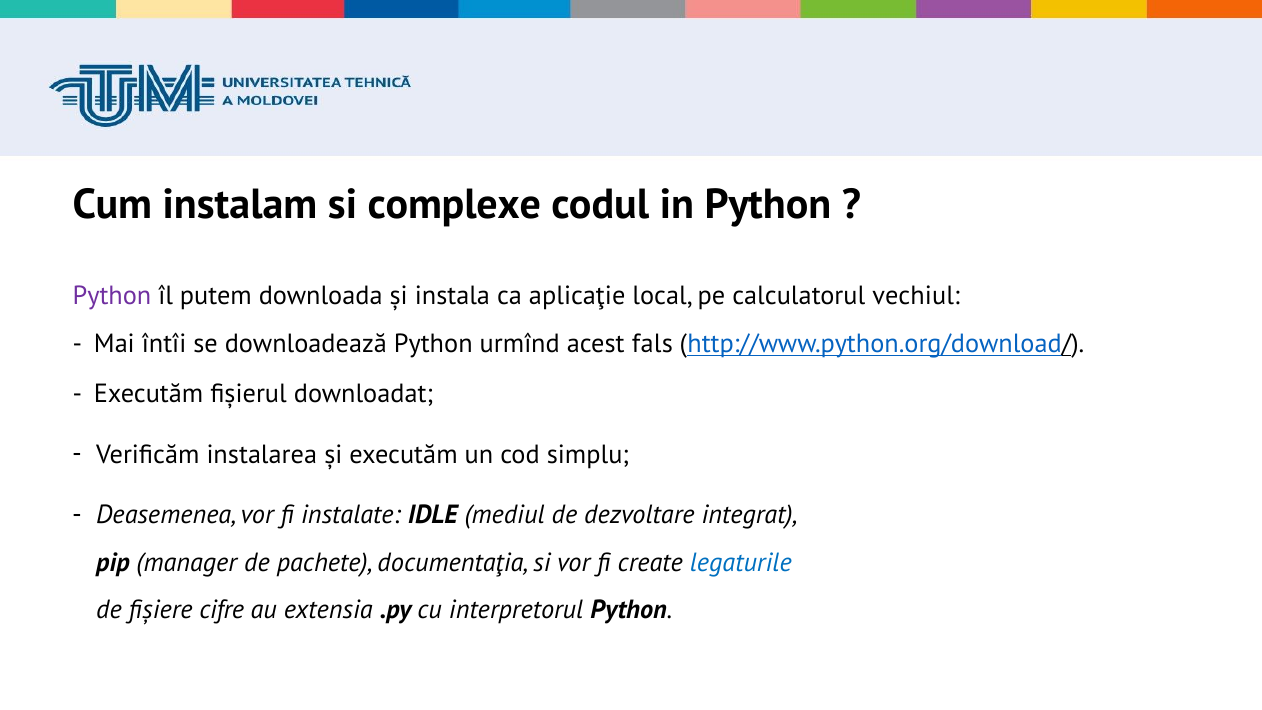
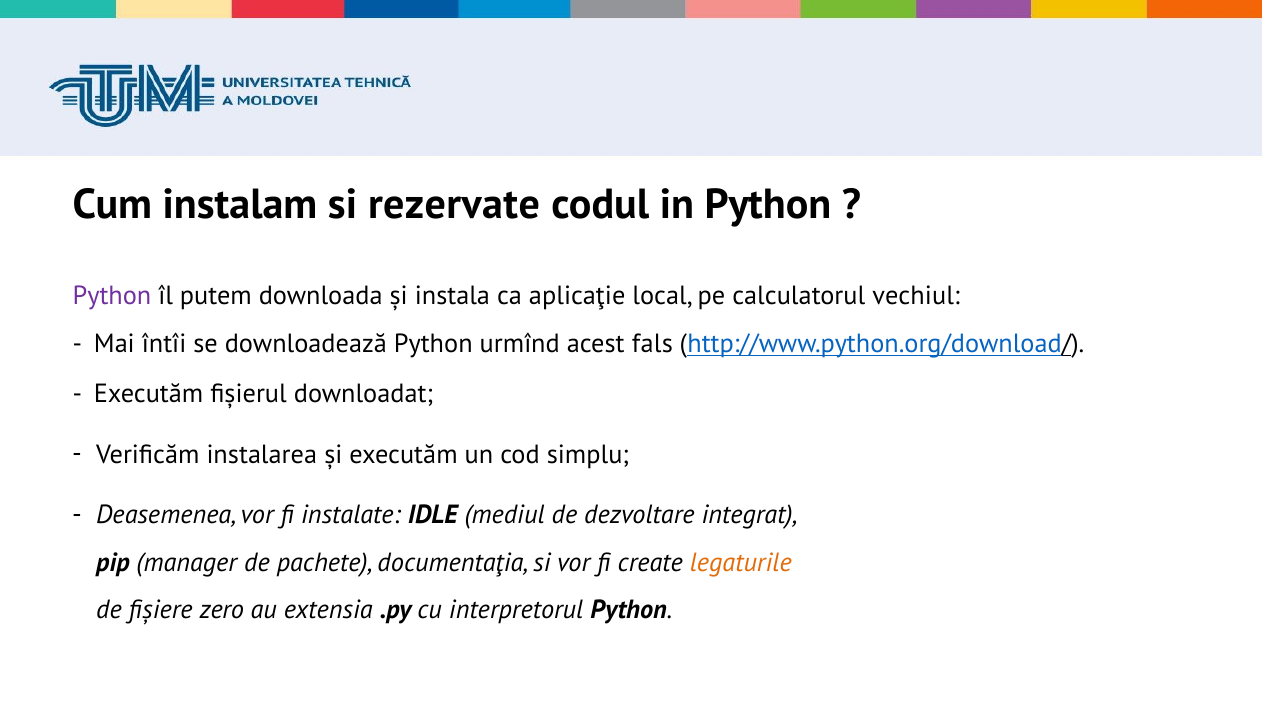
complexe: complexe -> rezervate
legaturile colour: blue -> orange
cifre: cifre -> zero
